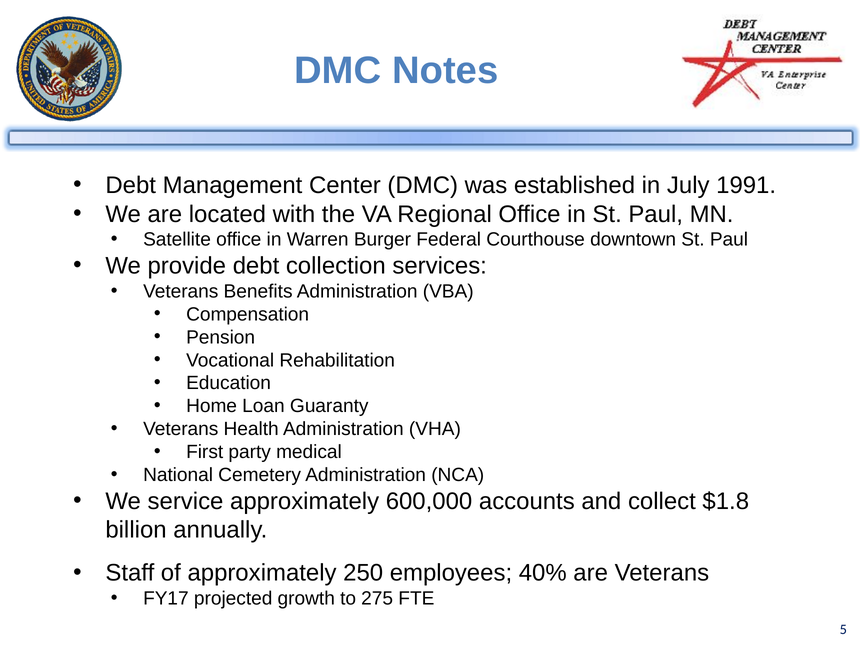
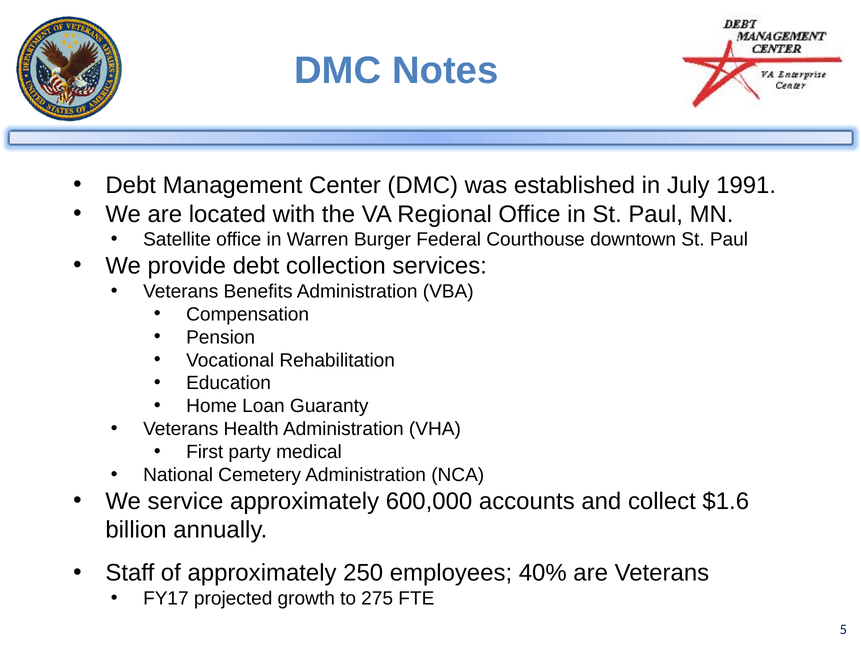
$1.8: $1.8 -> $1.6
